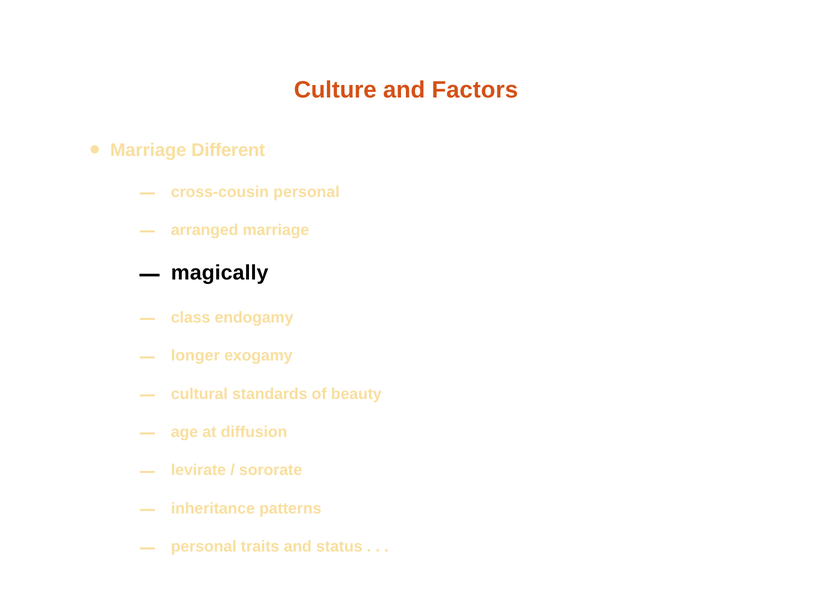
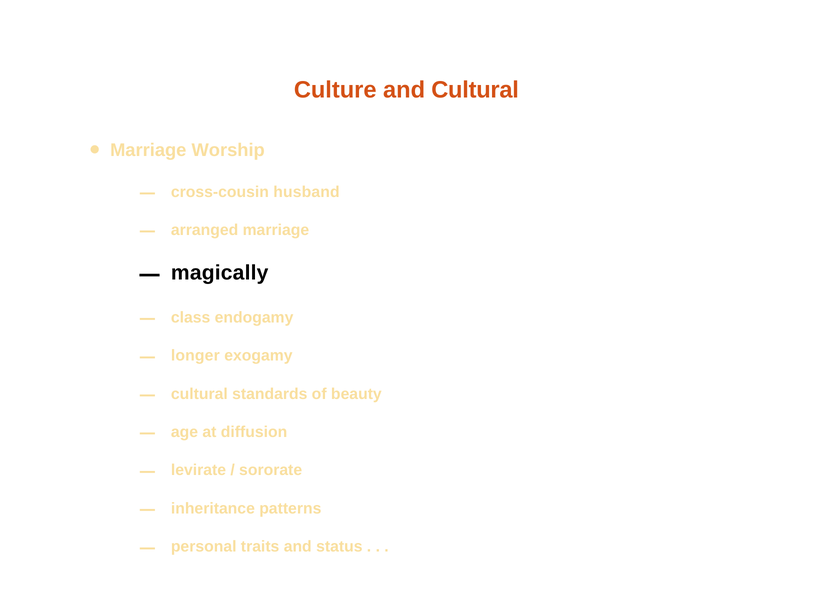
and Factors: Factors -> Cultural
Different: Different -> Worship
cross-cousin personal: personal -> husband
